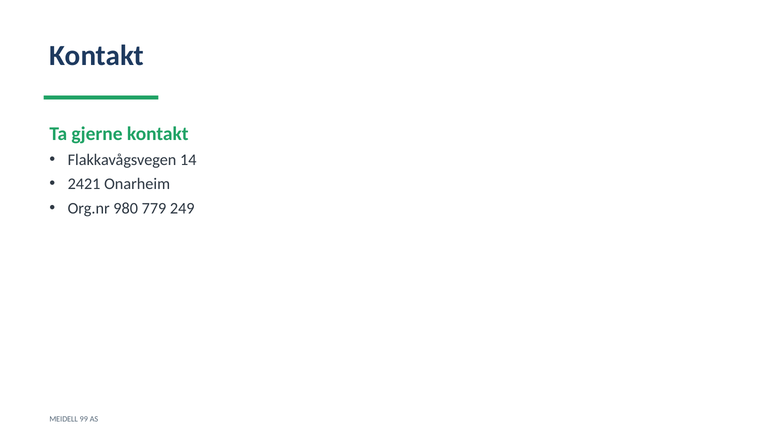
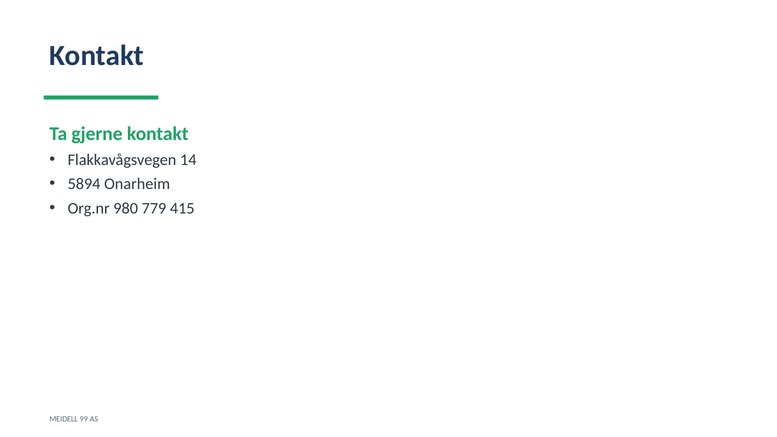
2421: 2421 -> 5894
249: 249 -> 415
